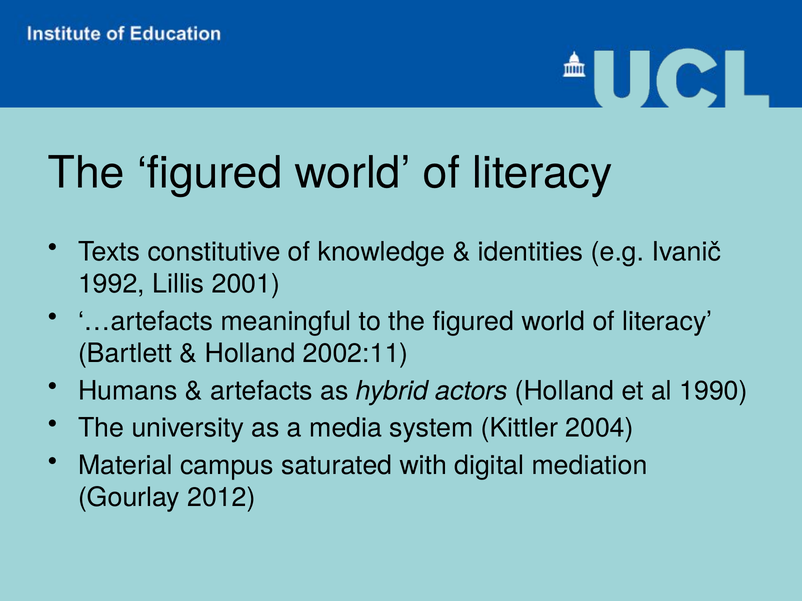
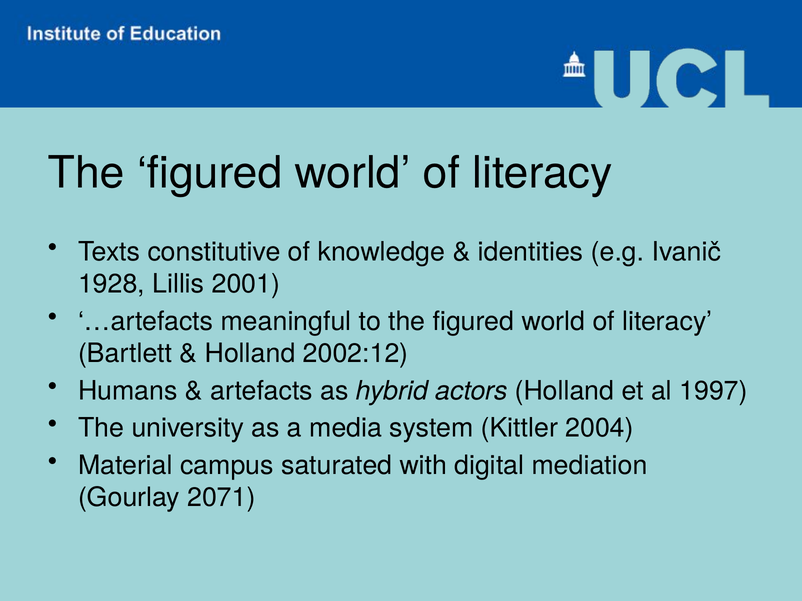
1992: 1992 -> 1928
2002:11: 2002:11 -> 2002:12
1990: 1990 -> 1997
2012: 2012 -> 2071
